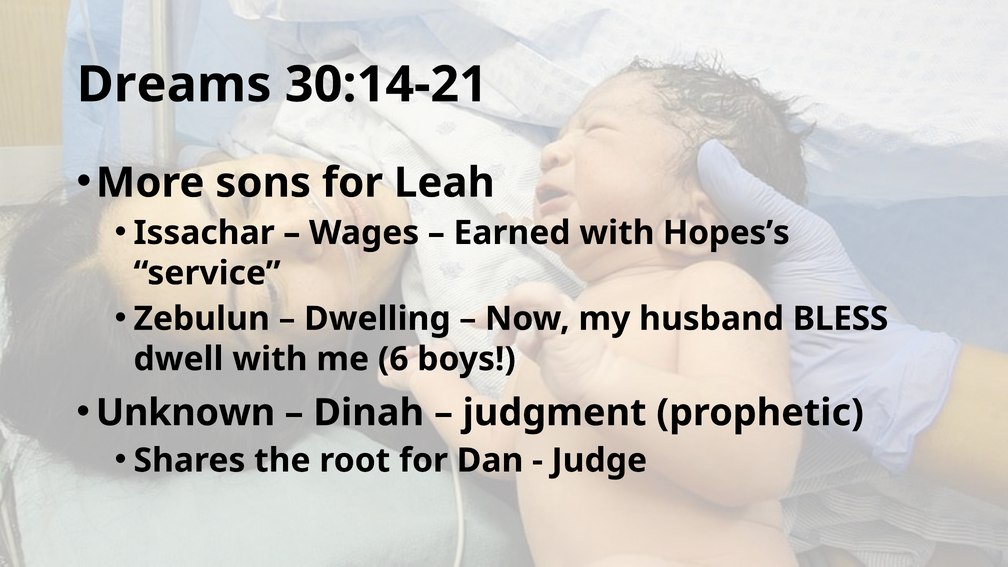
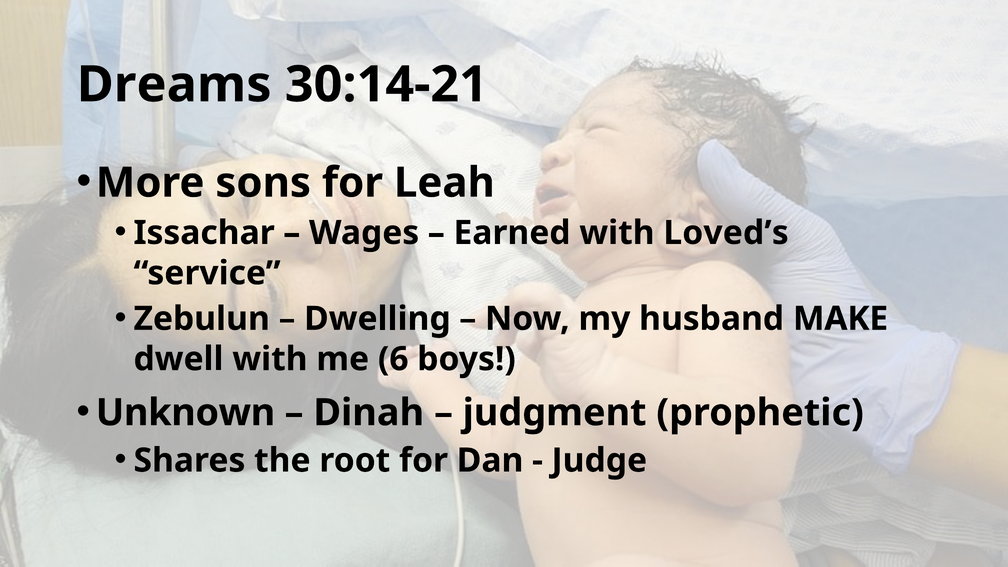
Hopes’s: Hopes’s -> Loved’s
BLESS: BLESS -> MAKE
